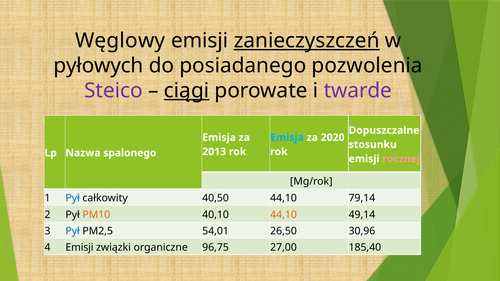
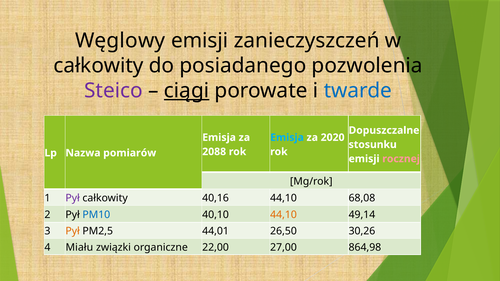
zanieczyszczeń underline: present -> none
pyłowych at (99, 66): pyłowych -> całkowity
twarde colour: purple -> blue
2013: 2013 -> 2088
spalonego: spalonego -> pomiarów
Pył at (73, 198) colour: blue -> purple
40,50: 40,50 -> 40,16
79,14: 79,14 -> 68,08
PM10 colour: orange -> blue
Pył at (73, 231) colour: blue -> orange
54,01: 54,01 -> 44,01
30,96: 30,96 -> 30,26
4 Emisji: Emisji -> Miału
96,75: 96,75 -> 22,00
185,40: 185,40 -> 864,98
